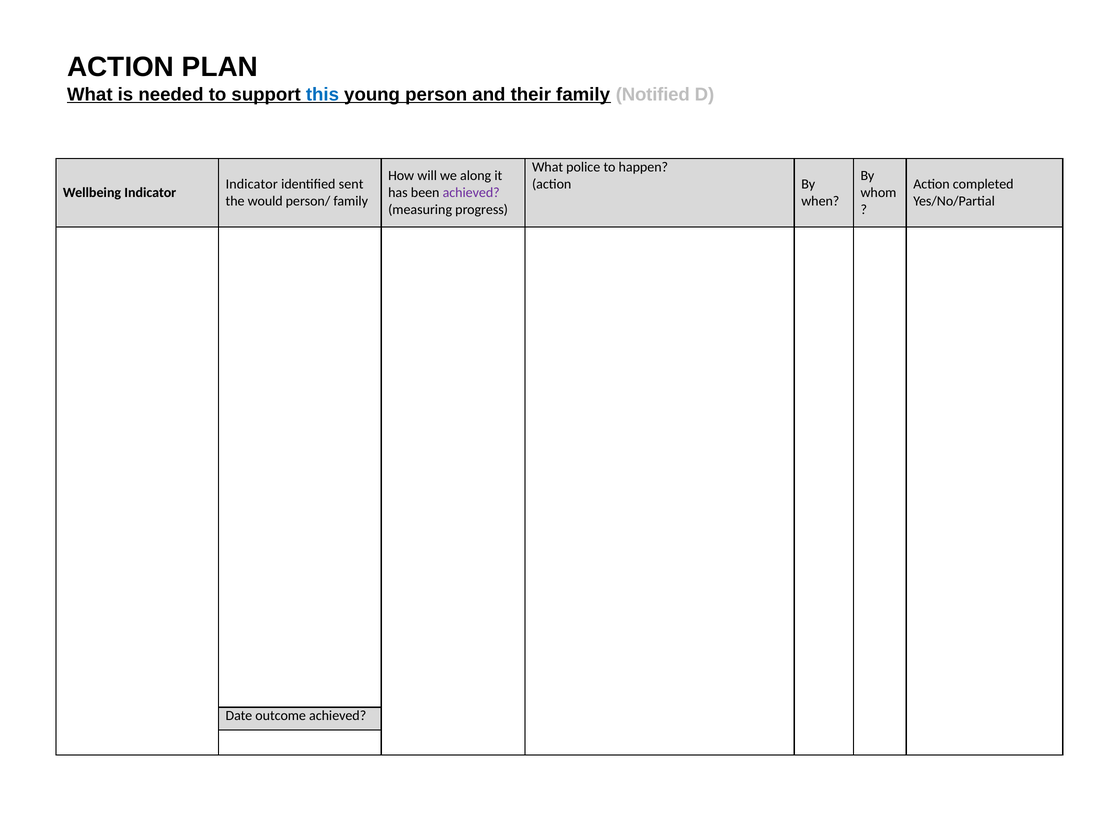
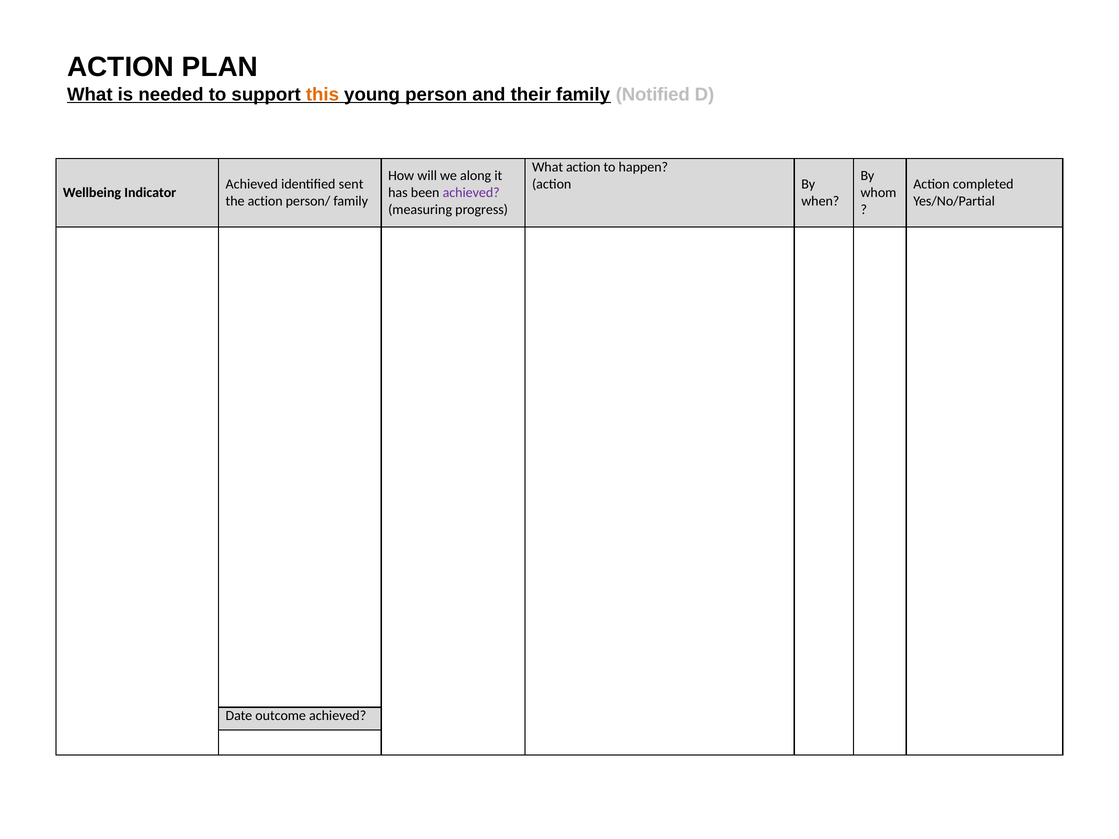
this colour: blue -> orange
What police: police -> action
Indicator at (252, 184): Indicator -> Achieved
the would: would -> action
